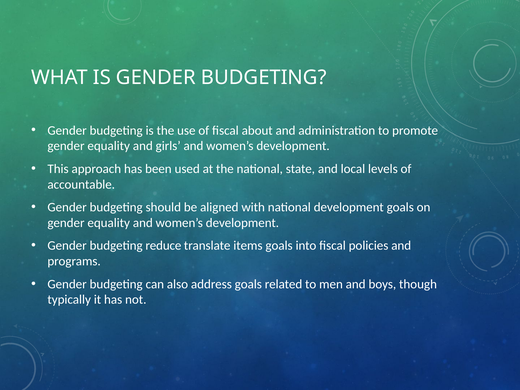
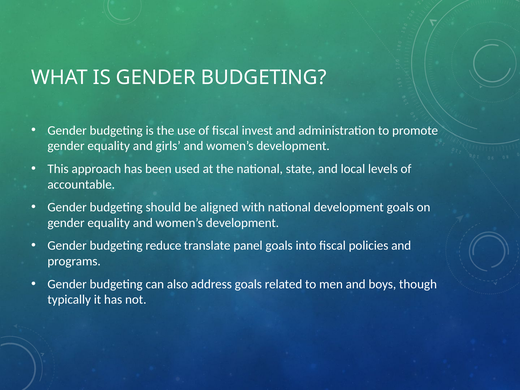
about: about -> invest
items: items -> panel
